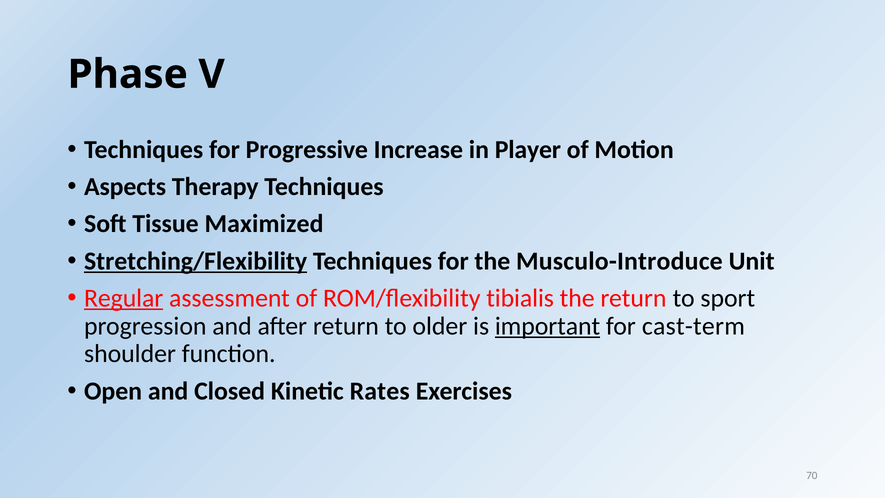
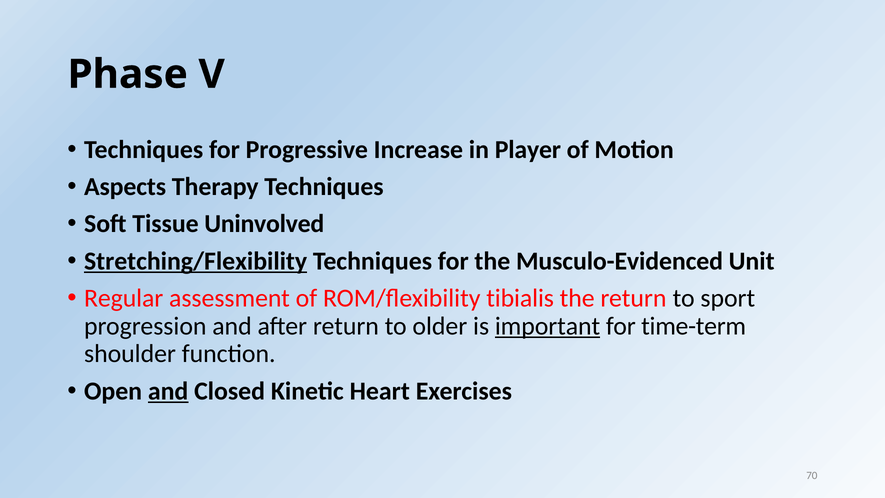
Maximized: Maximized -> Uninvolved
Musculo-Introduce: Musculo-Introduce -> Musculo-Evidenced
Regular underline: present -> none
cast-term: cast-term -> time-term
and at (168, 391) underline: none -> present
Rates: Rates -> Heart
